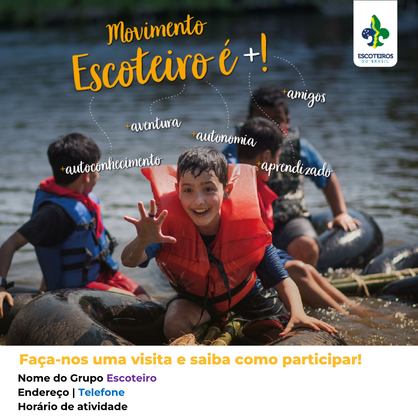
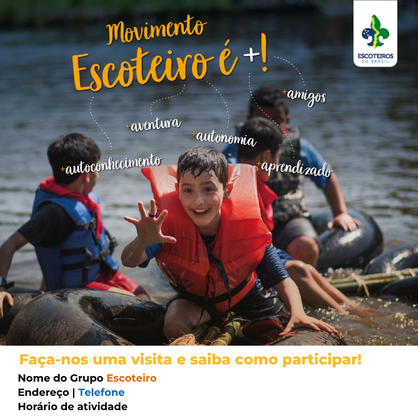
Escoteiro colour: purple -> orange
